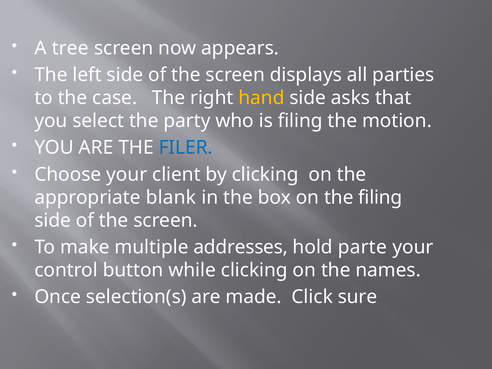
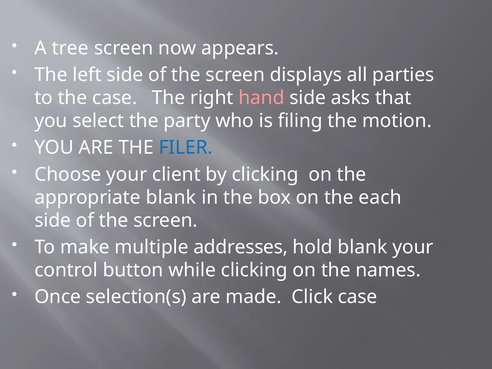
hand colour: yellow -> pink
the filing: filing -> each
hold parte: parte -> blank
Click sure: sure -> case
